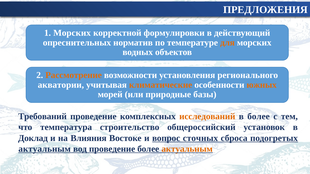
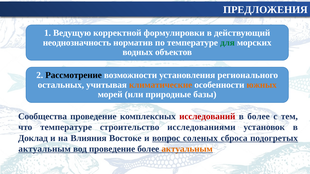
1 Морских: Морских -> Ведущую
опреснительных: опреснительных -> неоднозначность
для colour: orange -> green
Рассмотрение colour: orange -> black
акватории: акватории -> остальных
Требований: Требований -> Сообщества
исследований colour: orange -> red
что температура: температура -> температуре
общероссийский: общероссийский -> исследованиями
сточных: сточных -> соленых
